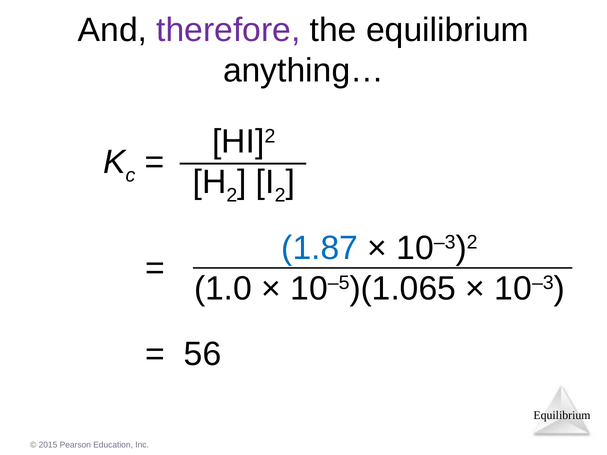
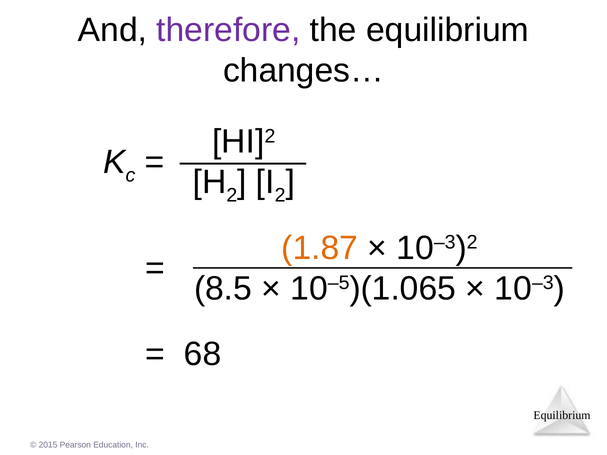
anything…: anything… -> changes…
1.87 colour: blue -> orange
1.0: 1.0 -> 8.5
56: 56 -> 68
